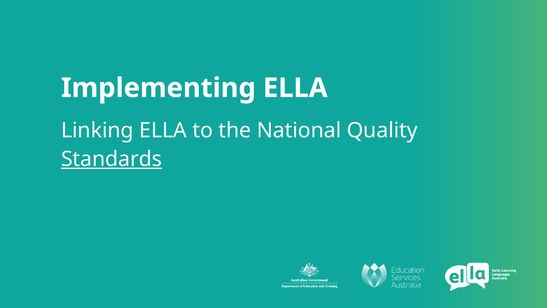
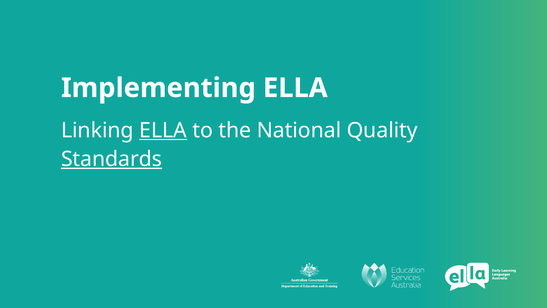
ELLA at (163, 130) underline: none -> present
